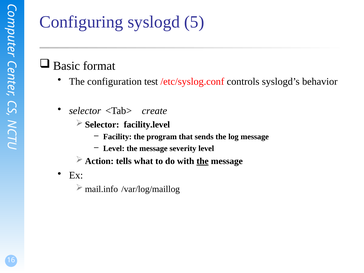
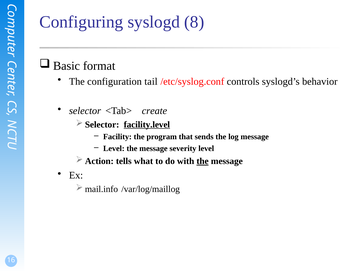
5: 5 -> 8
test: test -> tail
facility.level underline: none -> present
